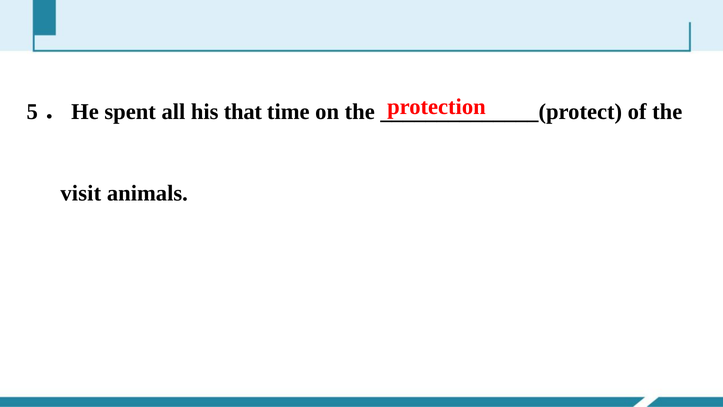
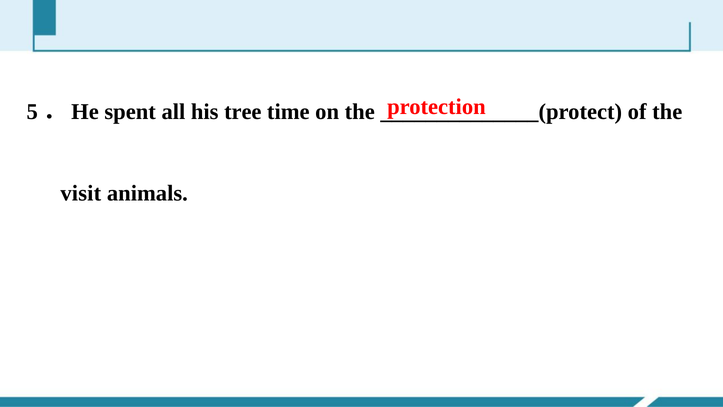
that: that -> tree
